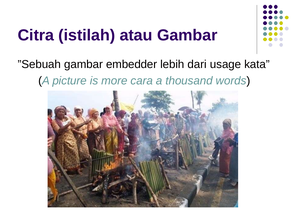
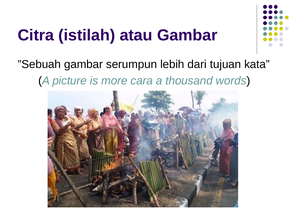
embedder: embedder -> serumpun
usage: usage -> tujuan
